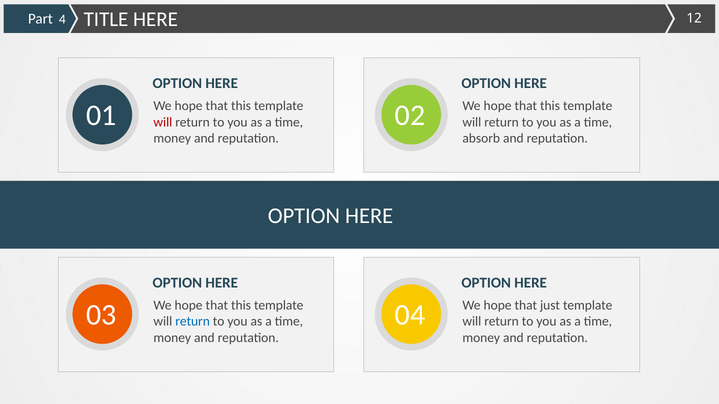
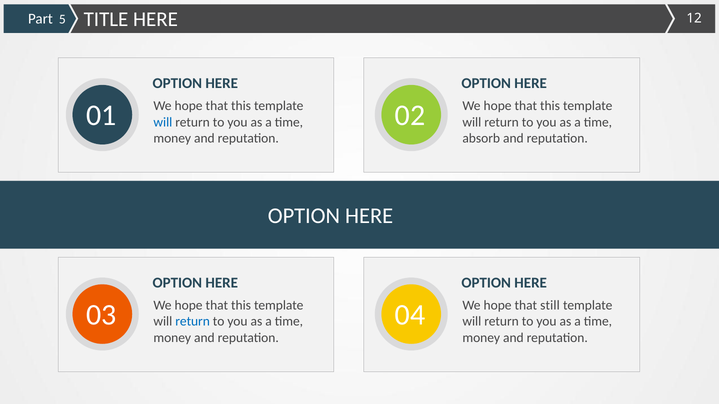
4: 4 -> 5
will at (163, 122) colour: red -> blue
just: just -> still
